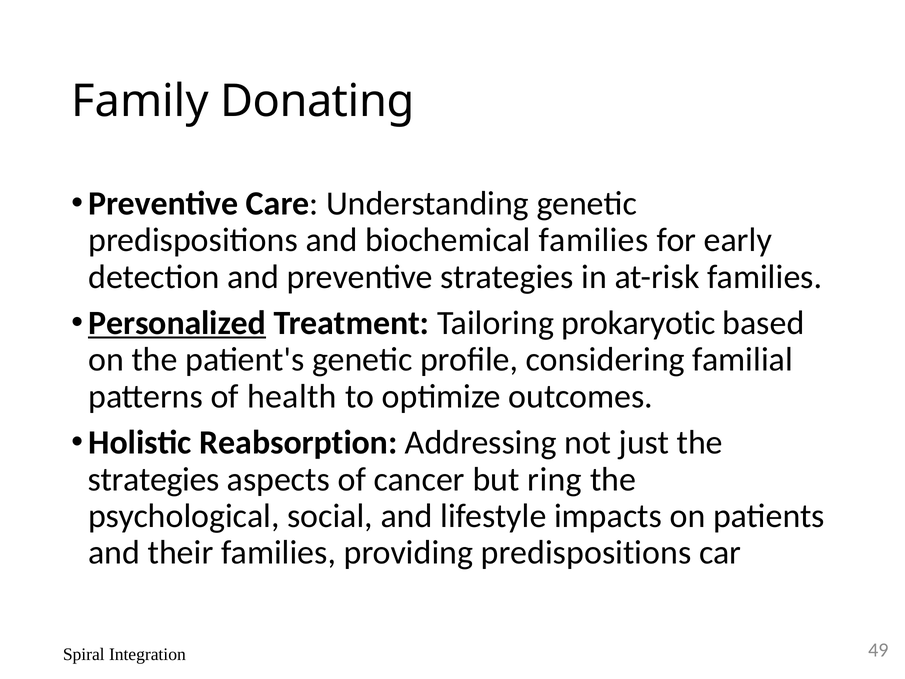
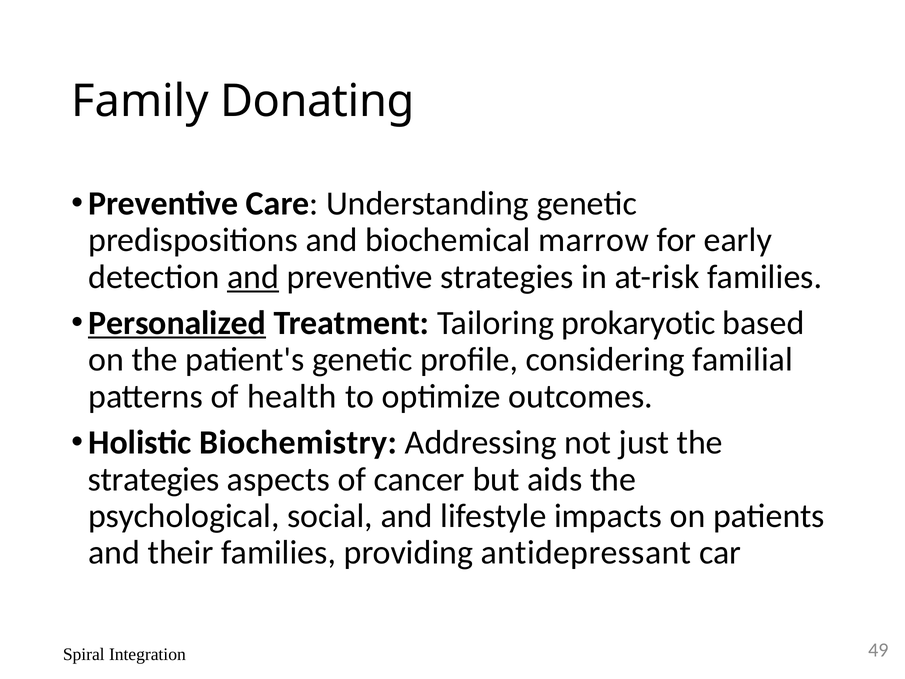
biochemical families: families -> marrow
and at (253, 277) underline: none -> present
Reabsorption: Reabsorption -> Biochemistry
ring: ring -> aids
providing predispositions: predispositions -> antidepressant
